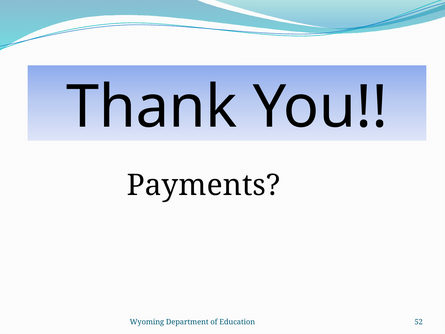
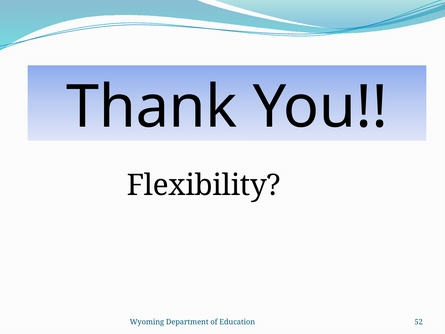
Payments: Payments -> Flexibility
